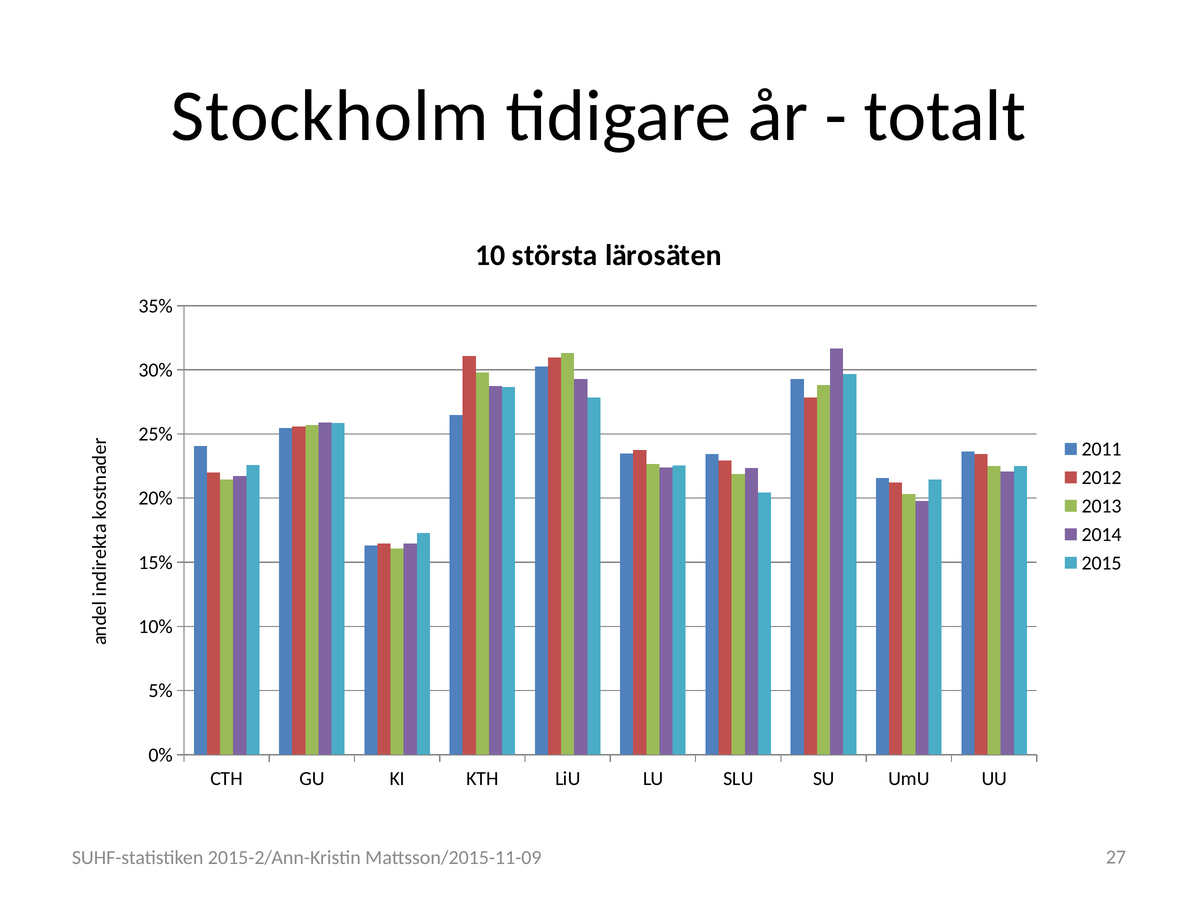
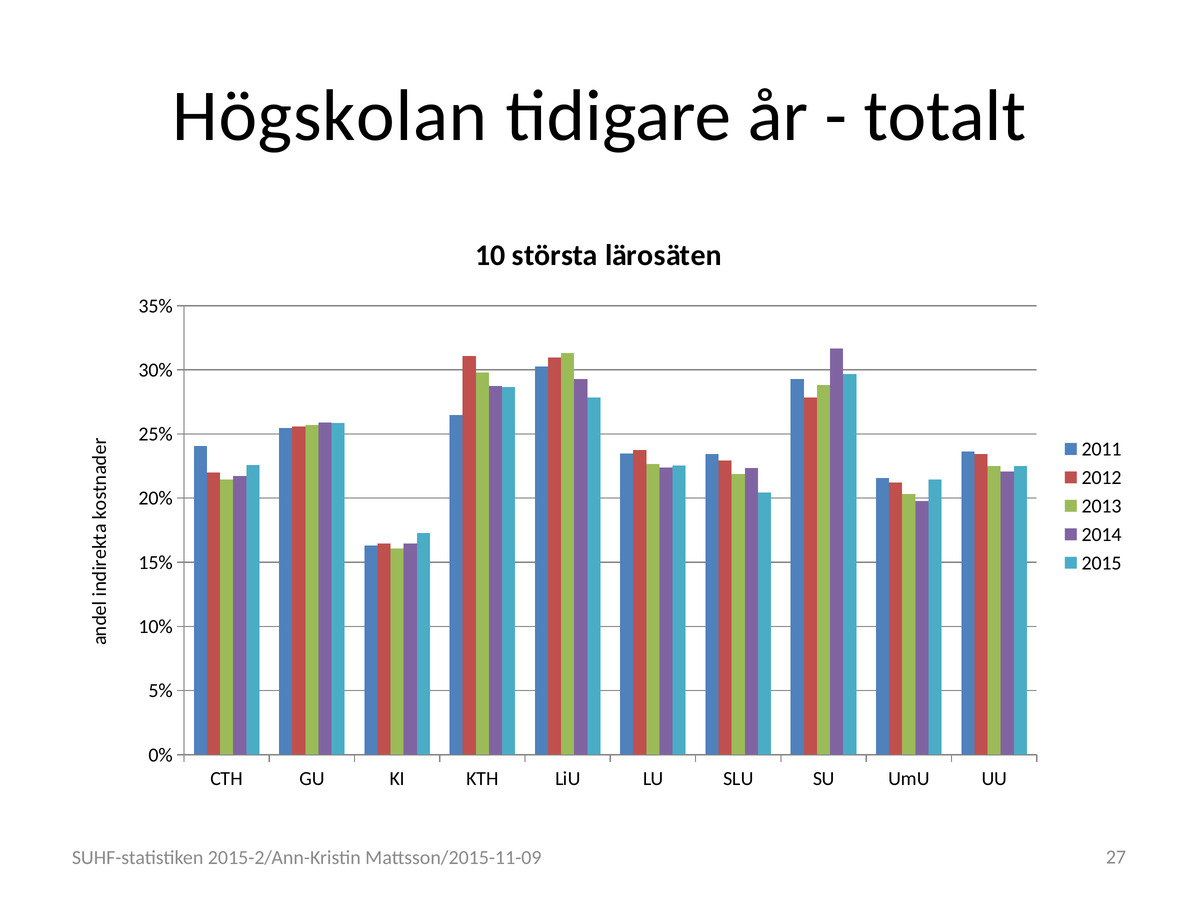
Stockholm: Stockholm -> Högskolan
